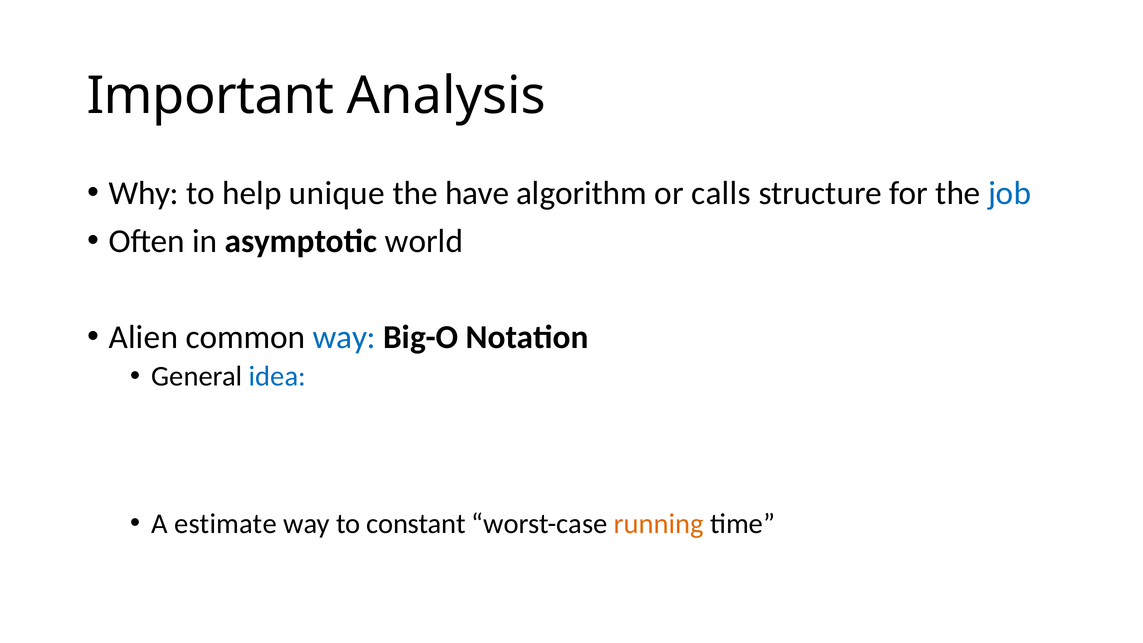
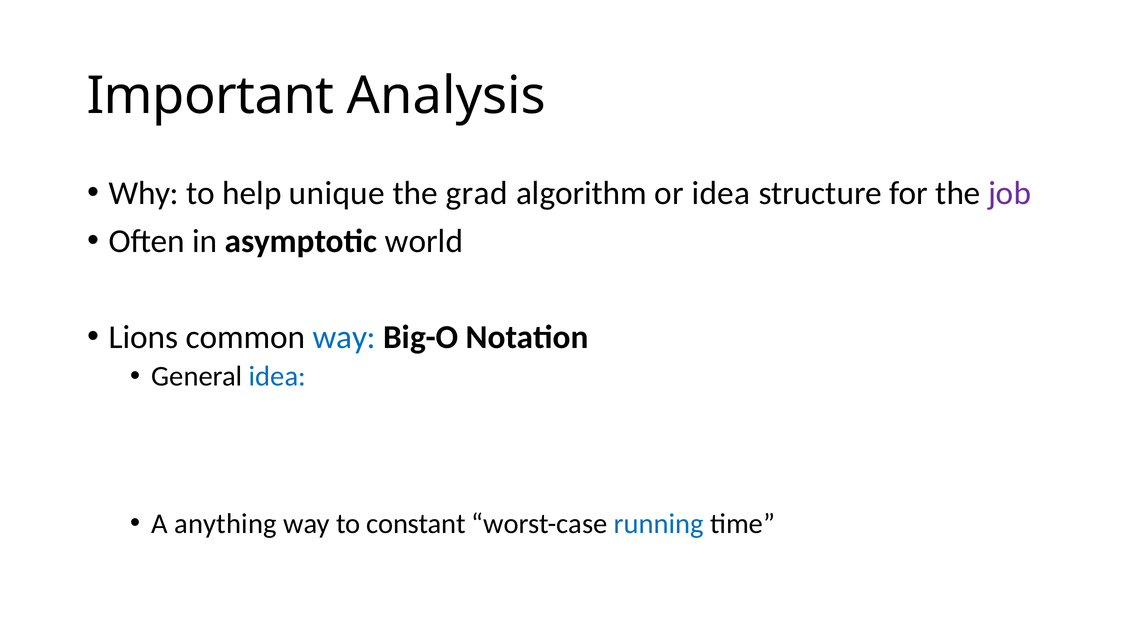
have: have -> grad
or calls: calls -> idea
job colour: blue -> purple
Alien: Alien -> Lions
estimate: estimate -> anything
running colour: orange -> blue
